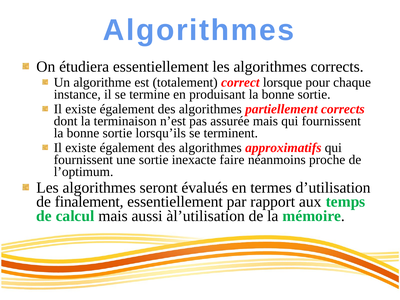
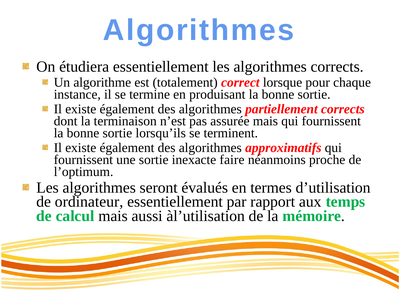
finalement: finalement -> ordinateur
